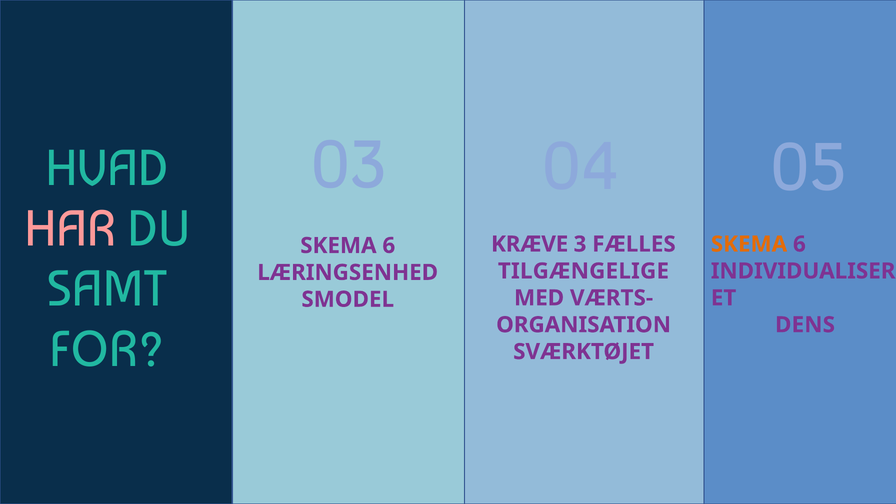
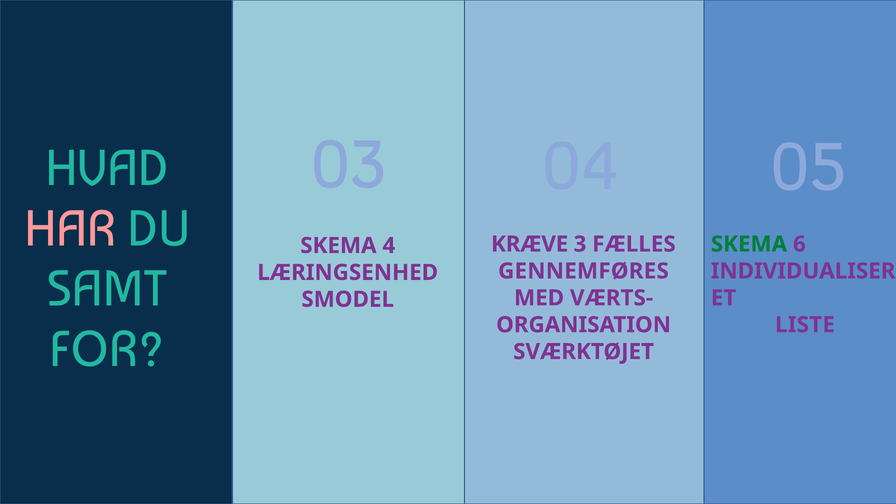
SKEMA at (749, 244) colour: orange -> green
6 at (389, 246): 6 -> 4
TILGÆNGELIGE: TILGÆNGELIGE -> GENNEMFØRES
DENS: DENS -> LISTE
